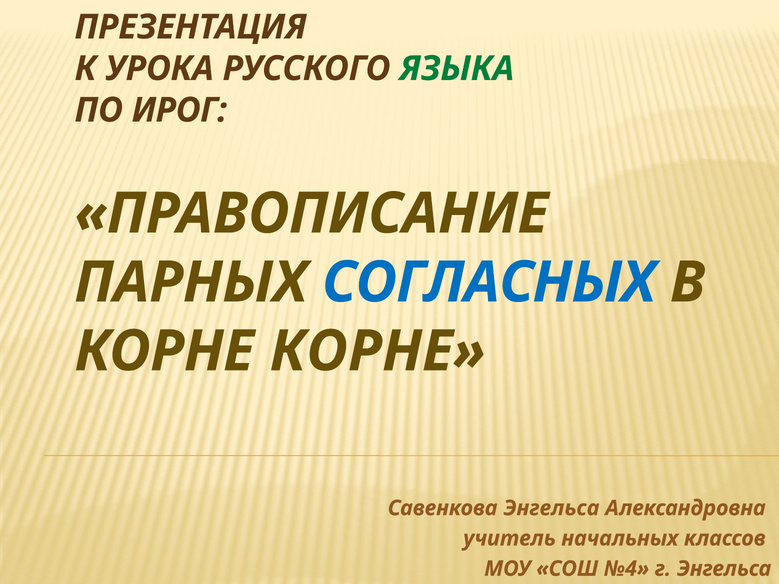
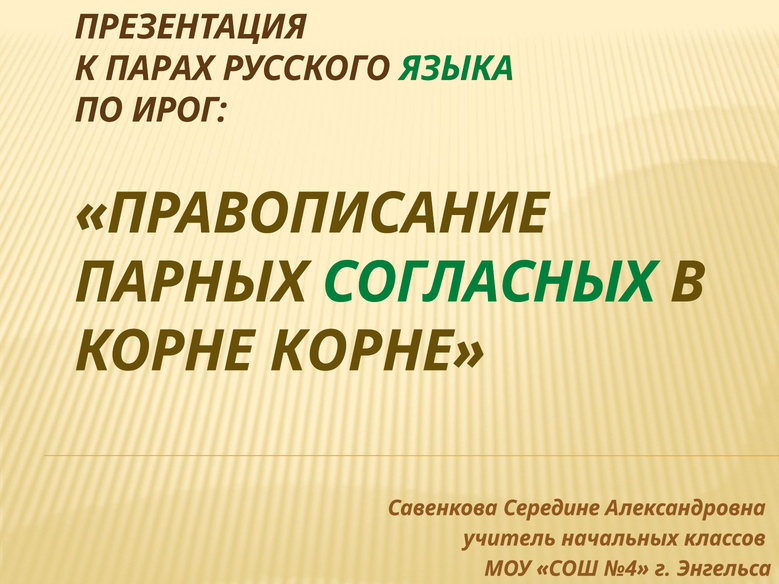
УРОКА: УРОКА -> ПАРАХ
СОГЛАСНЫХ colour: blue -> green
Савенкова Энгельса: Энгельса -> Середине
